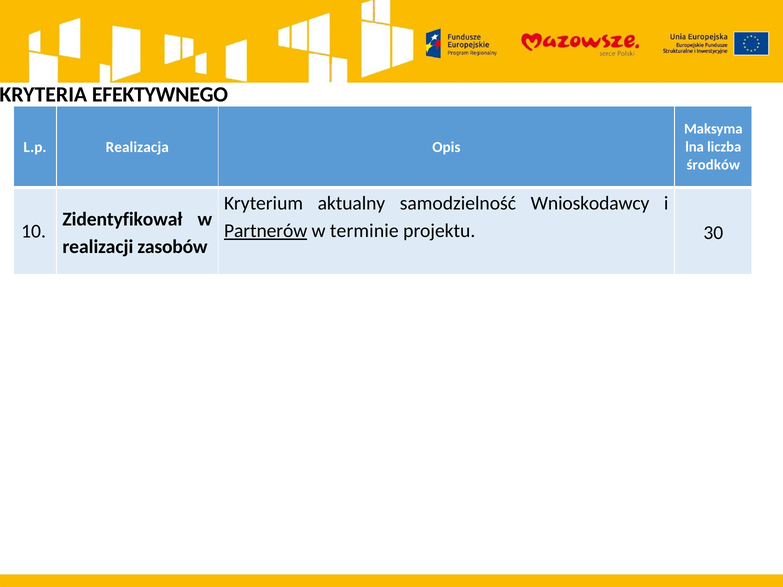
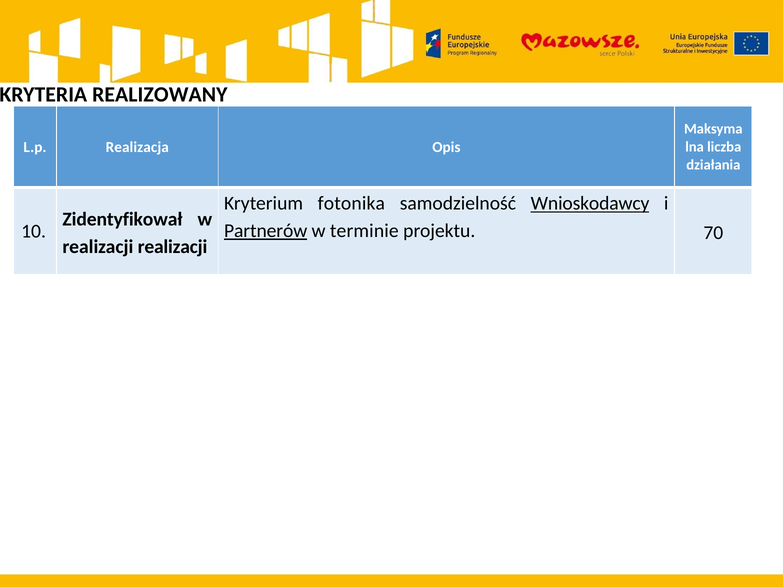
EFEKTYWNEGO: EFEKTYWNEGO -> REALIZOWANY
środków: środków -> działania
aktualny: aktualny -> fotonika
Wnioskodawcy underline: none -> present
30: 30 -> 70
realizacji zasobów: zasobów -> realizacji
